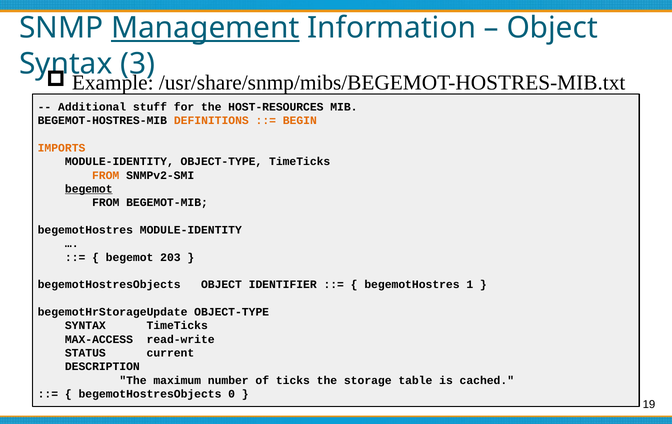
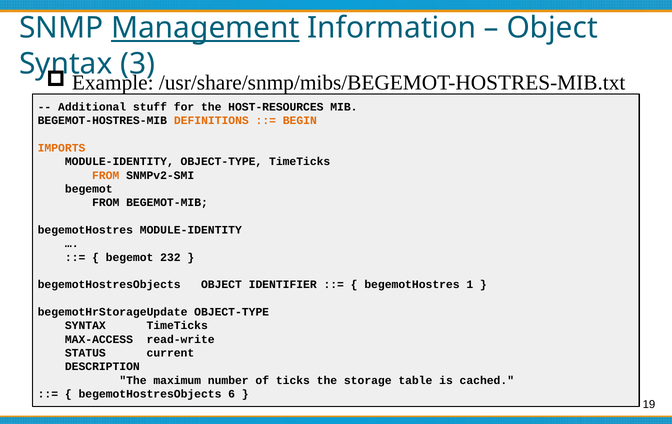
begemot at (89, 189) underline: present -> none
203: 203 -> 232
0: 0 -> 6
